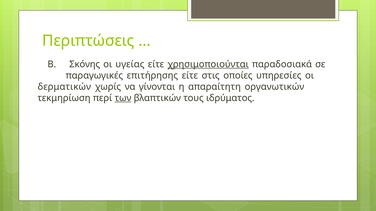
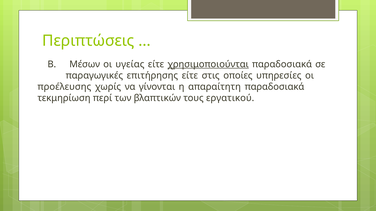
Σκόνης: Σκόνης -> Μέσων
δερματικών: δερματικών -> προέλευσης
απαραίτητη οργανωτικών: οργανωτικών -> παραδοσιακά
των underline: present -> none
ιδρύματος: ιδρύματος -> εργατικού
